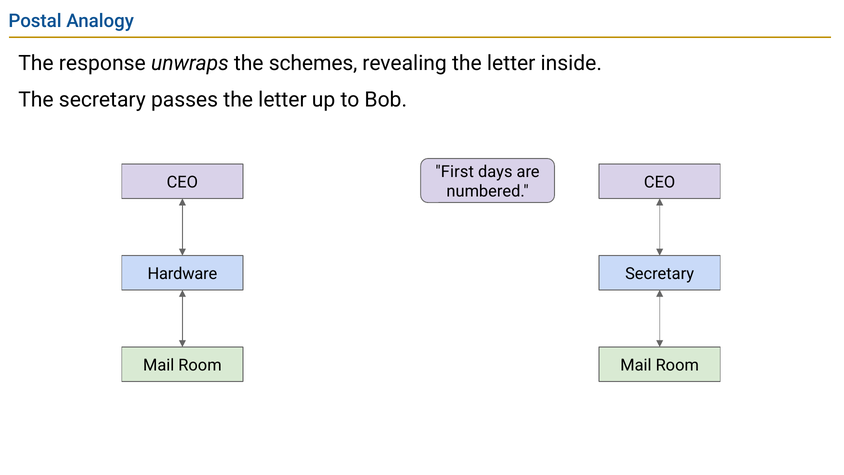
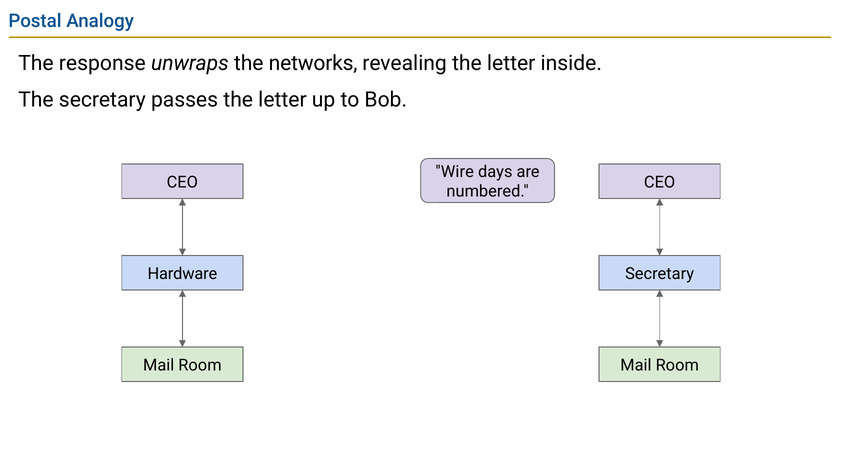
schemes: schemes -> networks
First: First -> Wire
